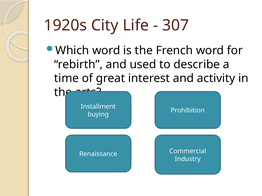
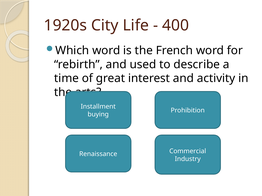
307: 307 -> 400
